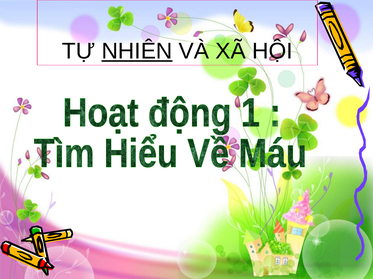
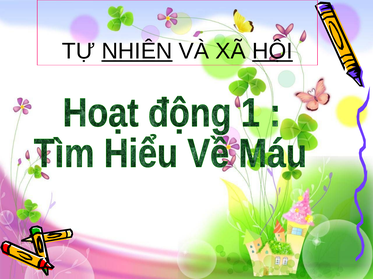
HỘI underline: none -> present
